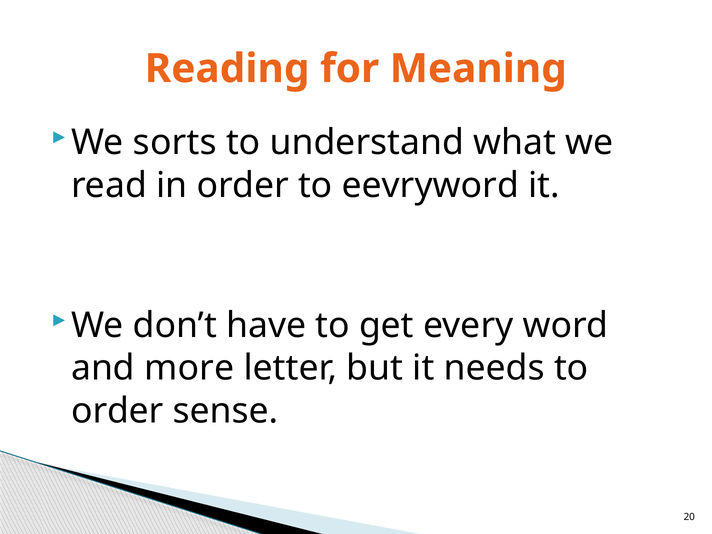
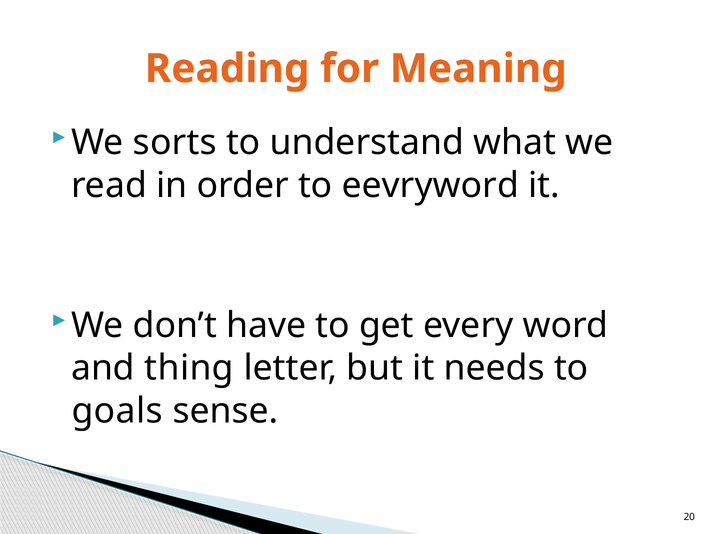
more: more -> thing
order at (117, 411): order -> goals
